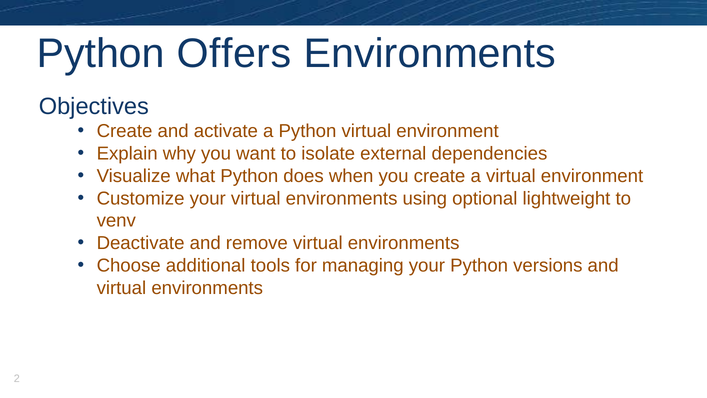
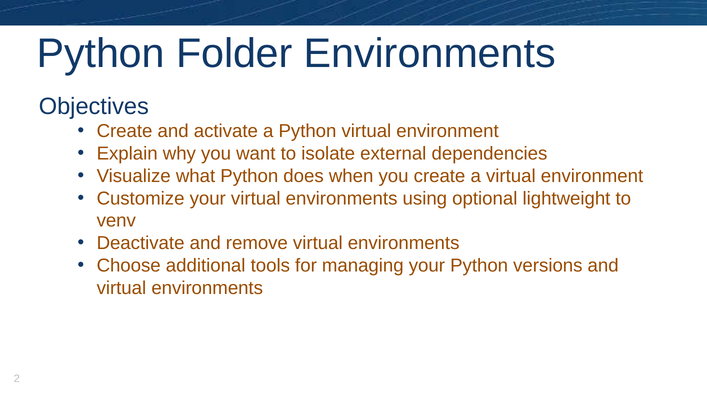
Offers: Offers -> Folder
